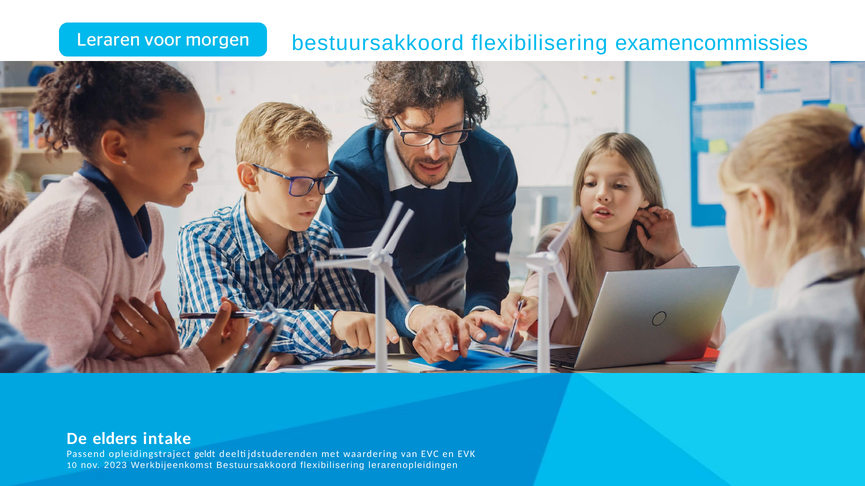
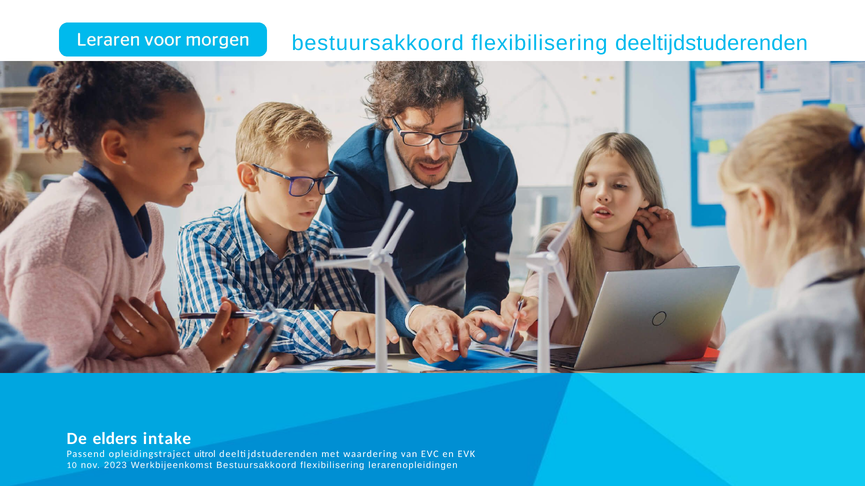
flexibilisering examencommissies: examencommissies -> deeltijdstuderenden
geldt: geldt -> uitrol
